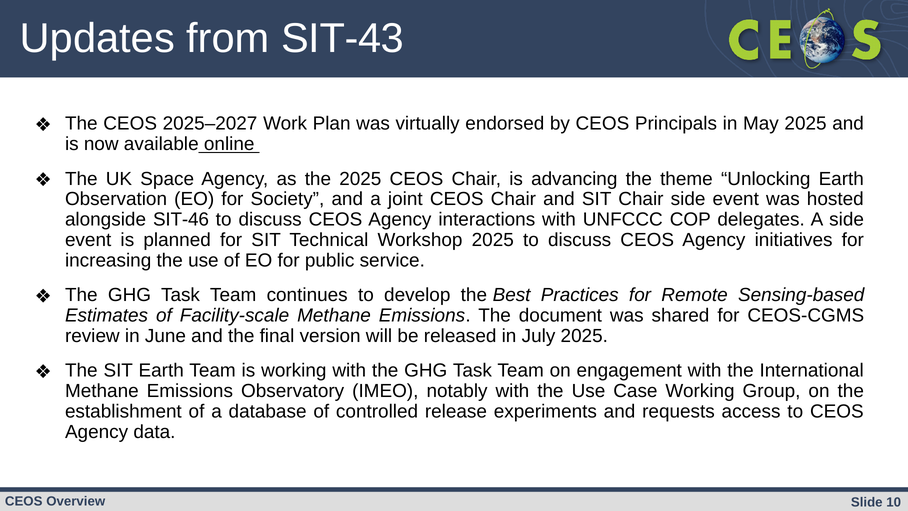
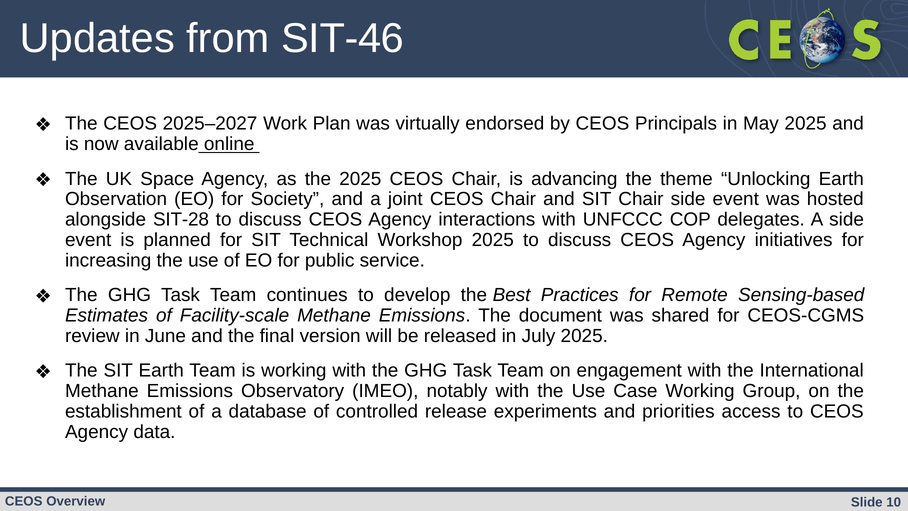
SIT-43: SIT-43 -> SIT-46
SIT-46: SIT-46 -> SIT-28
requests: requests -> priorities
